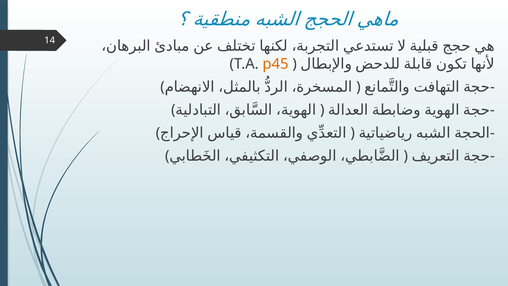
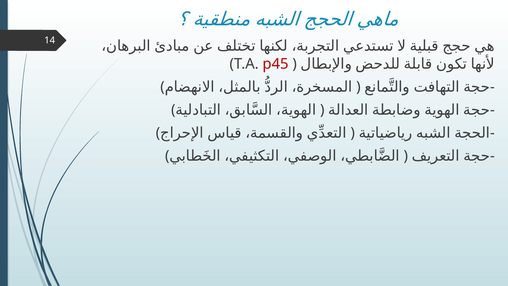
p45 colour: orange -> red
